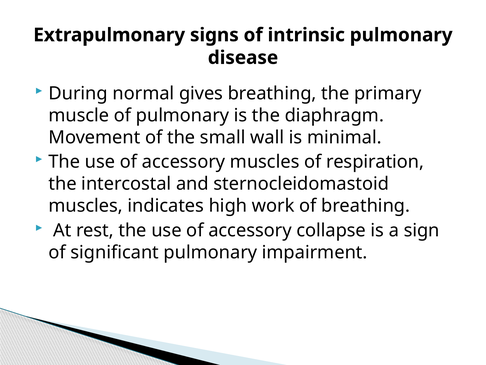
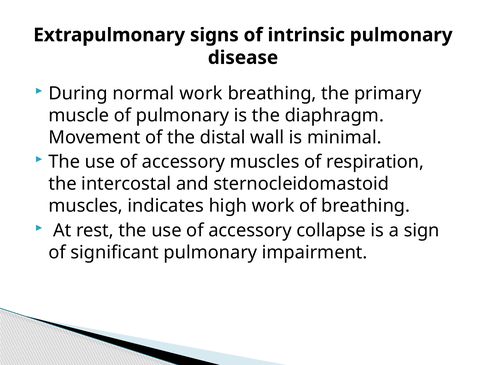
normal gives: gives -> work
small: small -> distal
